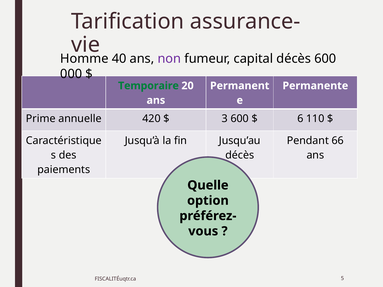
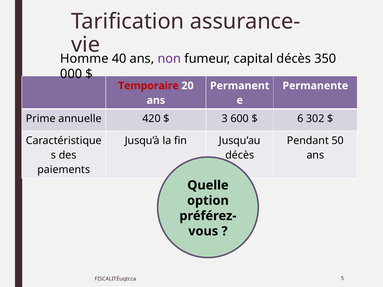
décès 600: 600 -> 350
Temporaire colour: green -> red
110: 110 -> 302
66: 66 -> 50
